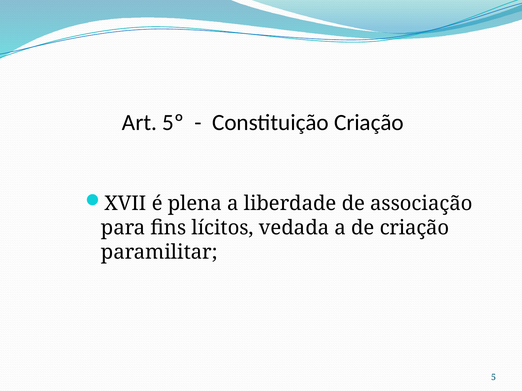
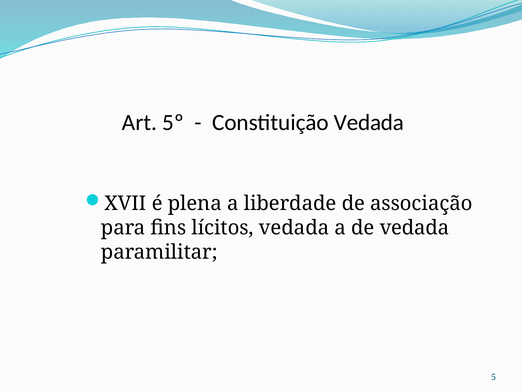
Constituição Criação: Criação -> Vedada
de criação: criação -> vedada
